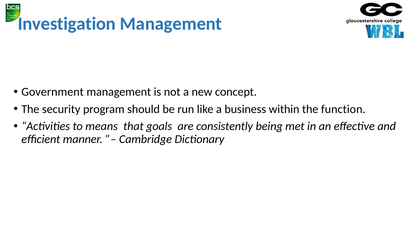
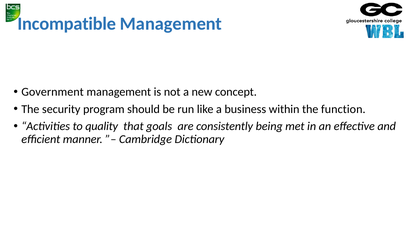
Investigation: Investigation -> Incompatible
means: means -> quality
